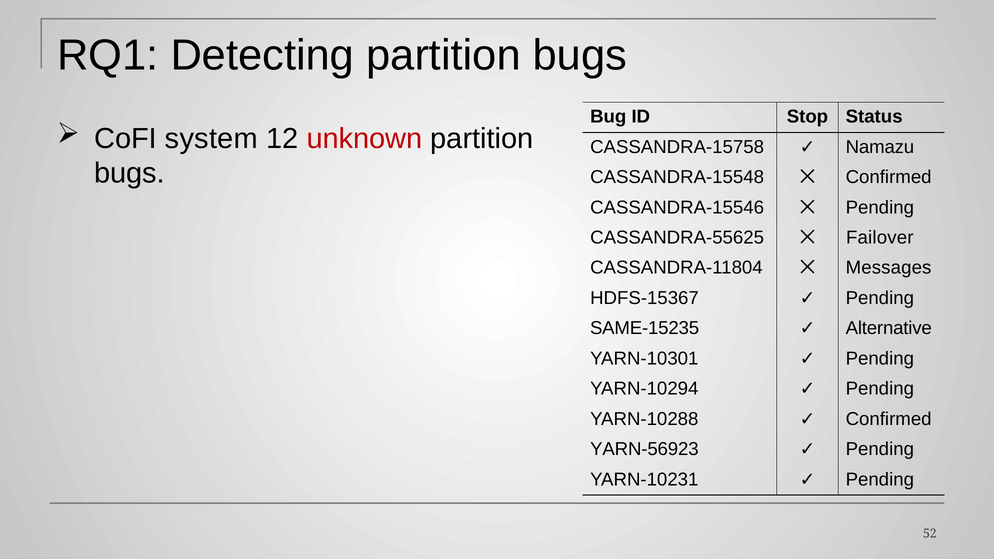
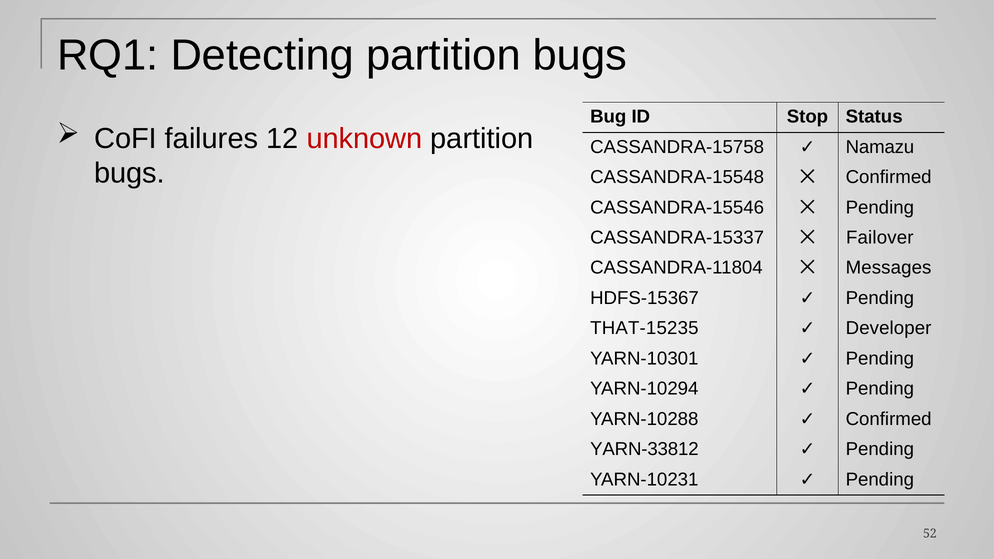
system: system -> failures
CASSANDRA-55625: CASSANDRA-55625 -> CASSANDRA-15337
SAME-15235: SAME-15235 -> THAT-15235
Alternative: Alternative -> Developer
YARN-56923: YARN-56923 -> YARN-33812
